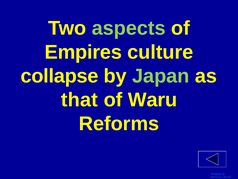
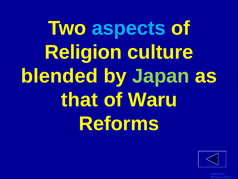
aspects colour: light green -> light blue
Empires: Empires -> Religion
collapse: collapse -> blended
